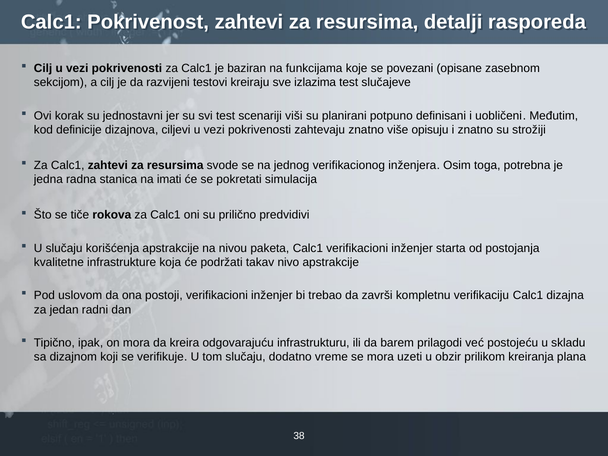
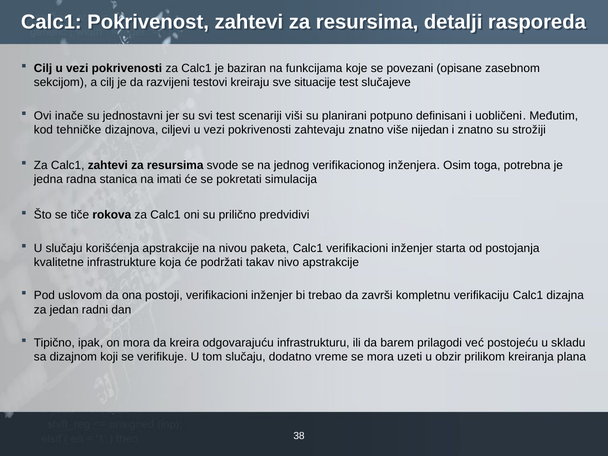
izlazima: izlazima -> situacije
korak: korak -> inače
definicije: definicije -> tehničke
opisuju: opisuju -> nijedan
